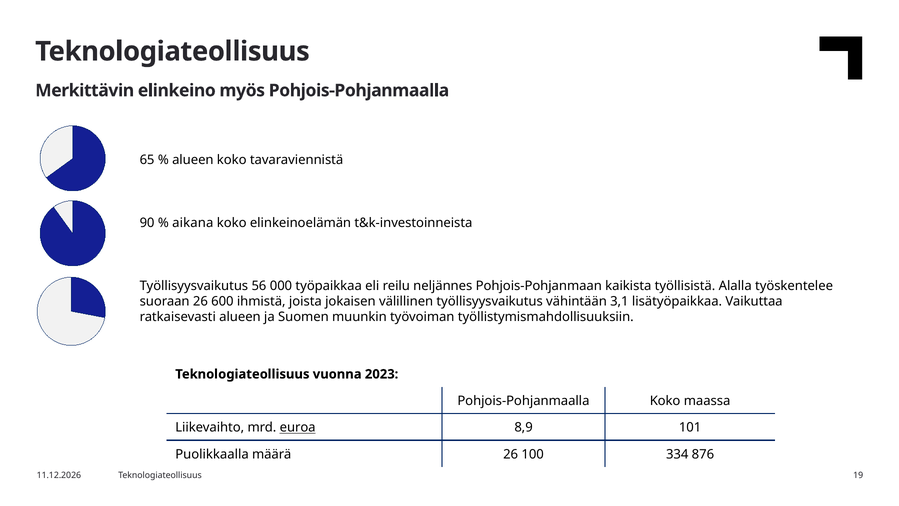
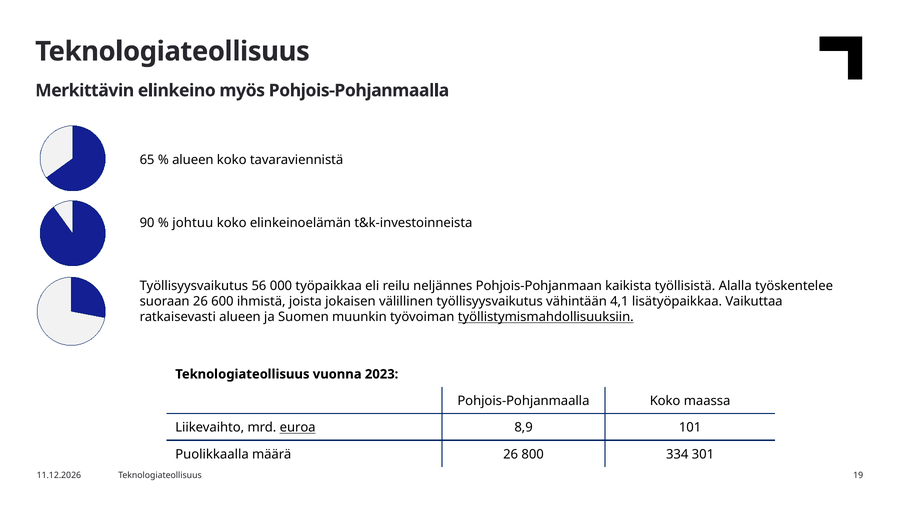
aikana: aikana -> johtuu
3,1: 3,1 -> 4,1
työllistymismahdollisuuksiin underline: none -> present
100: 100 -> 800
876: 876 -> 301
